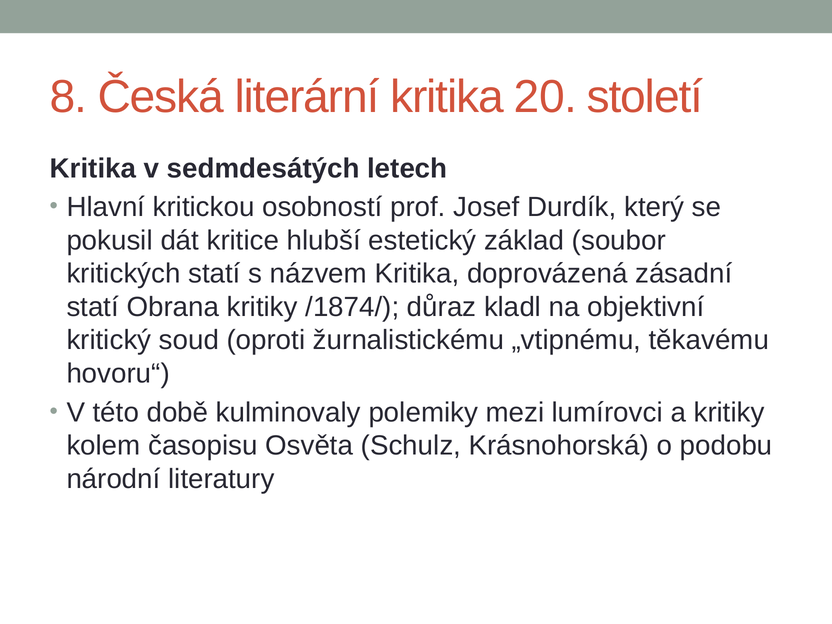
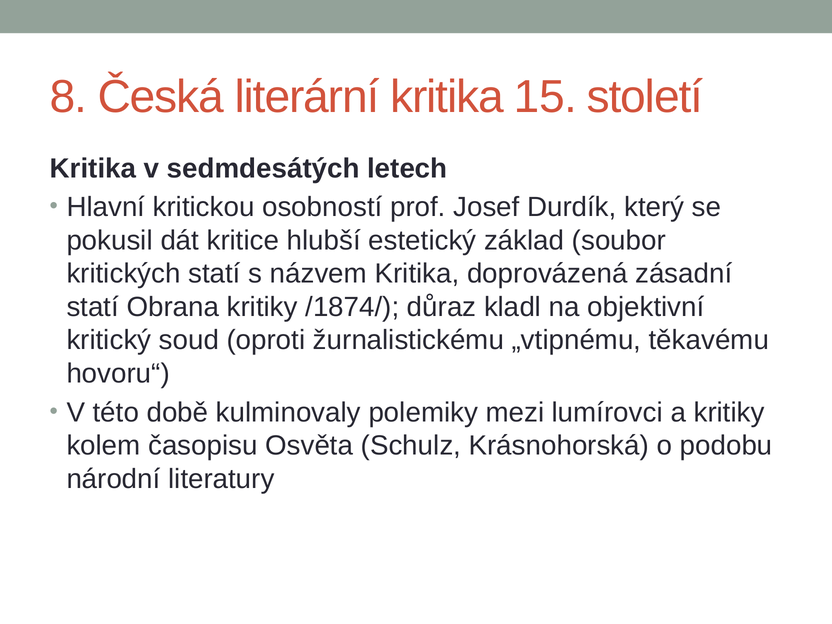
20: 20 -> 15
